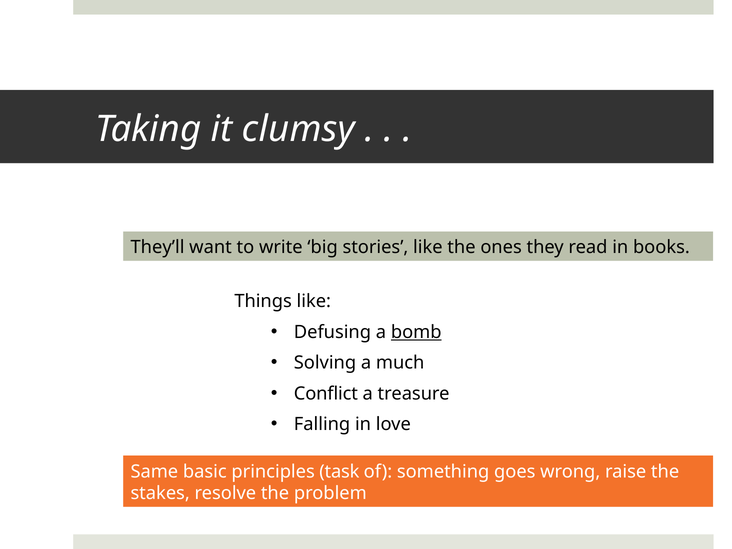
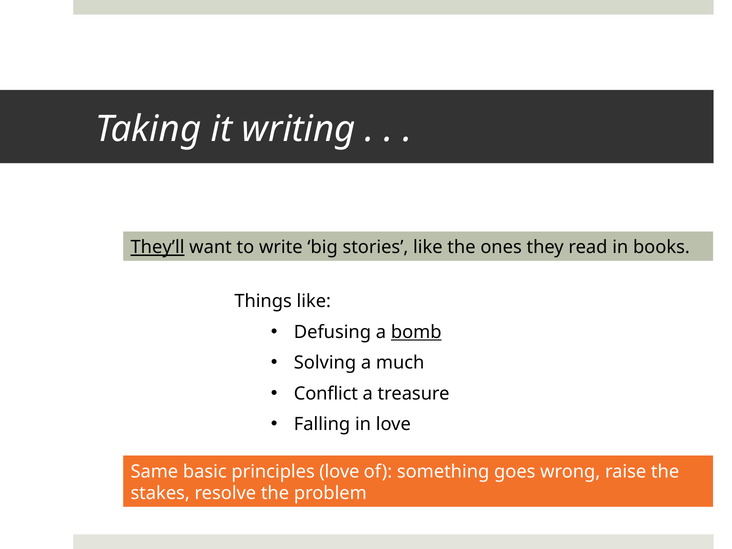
clumsy: clumsy -> writing
They’ll underline: none -> present
principles task: task -> love
